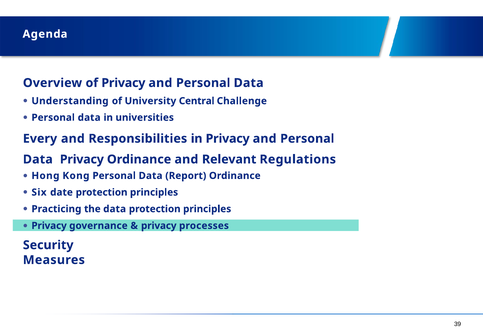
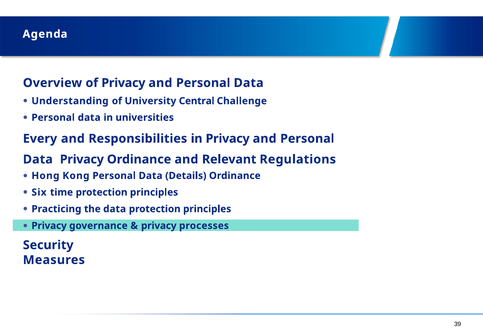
Report: Report -> Details
date: date -> time
